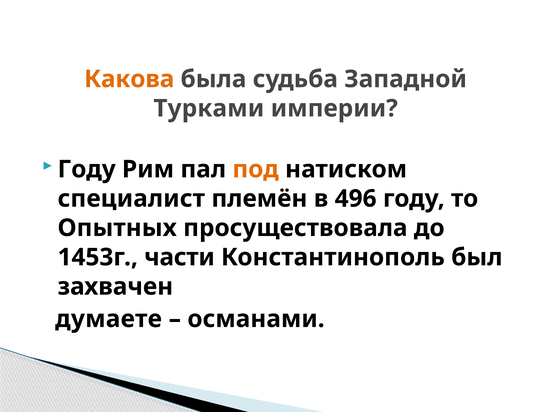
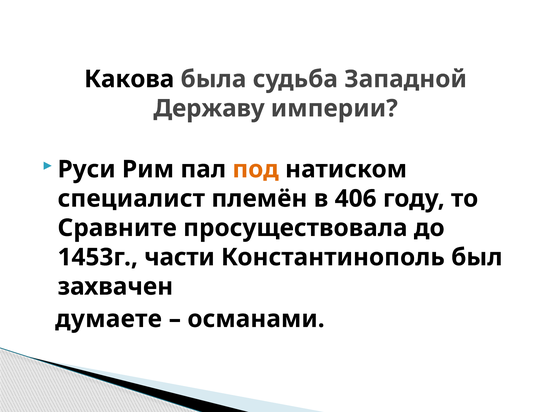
Какова colour: orange -> black
Турками: Турками -> Державу
Году at (87, 169): Году -> Руси
496: 496 -> 406
Опытных: Опытных -> Сравните
